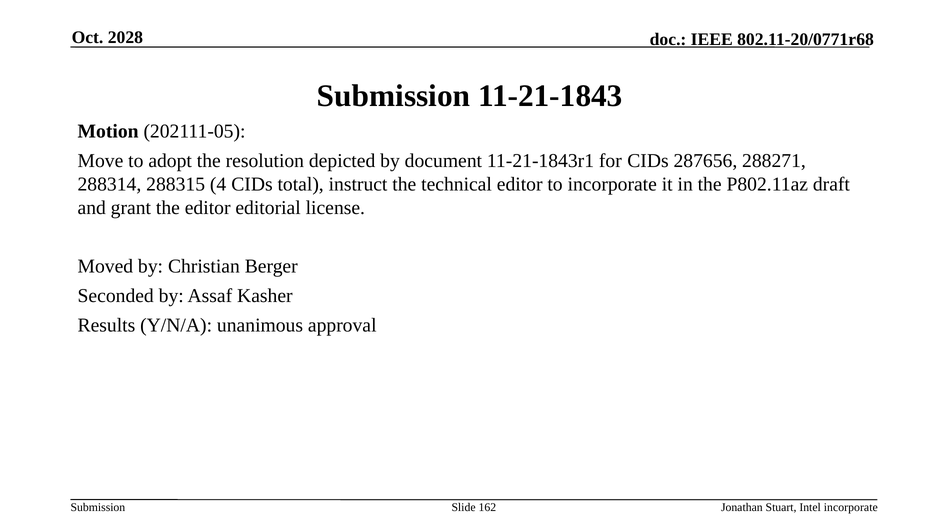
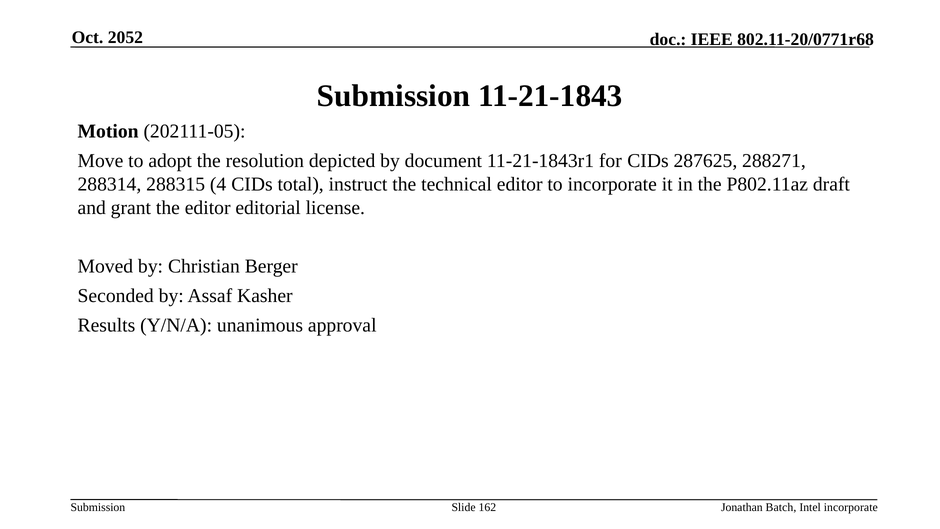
2028: 2028 -> 2052
287656: 287656 -> 287625
Stuart: Stuart -> Batch
